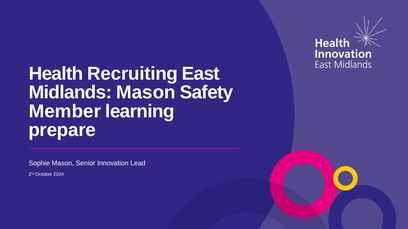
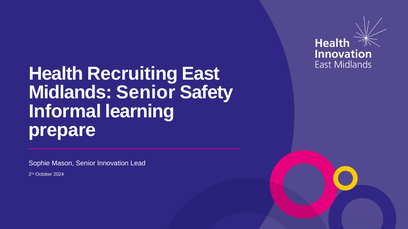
Midlands Mason: Mason -> Senior
Member: Member -> Informal
